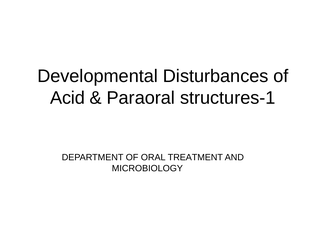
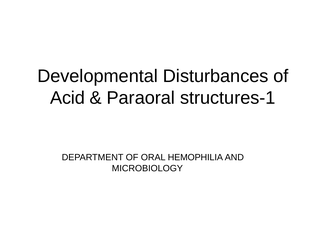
TREATMENT: TREATMENT -> HEMOPHILIA
